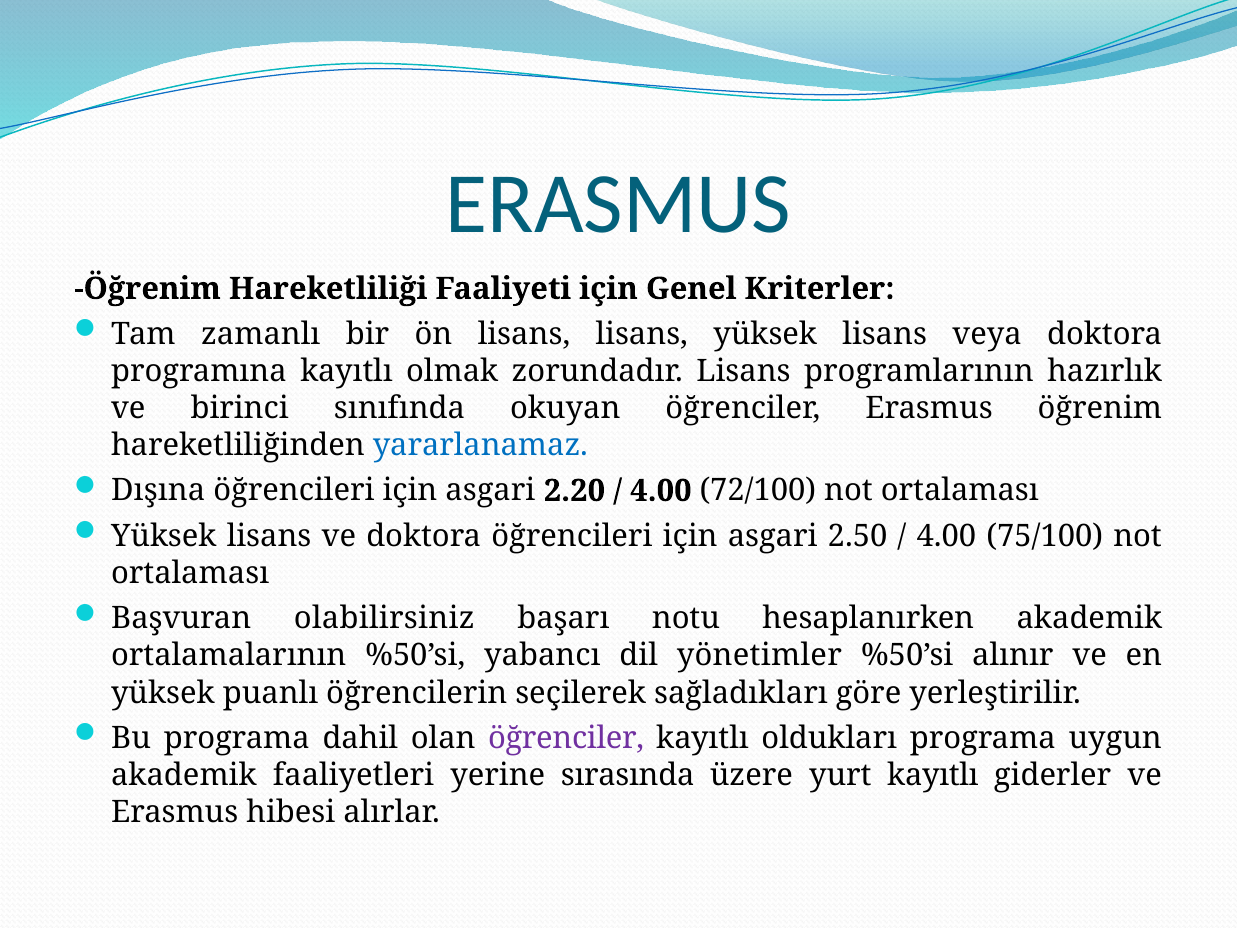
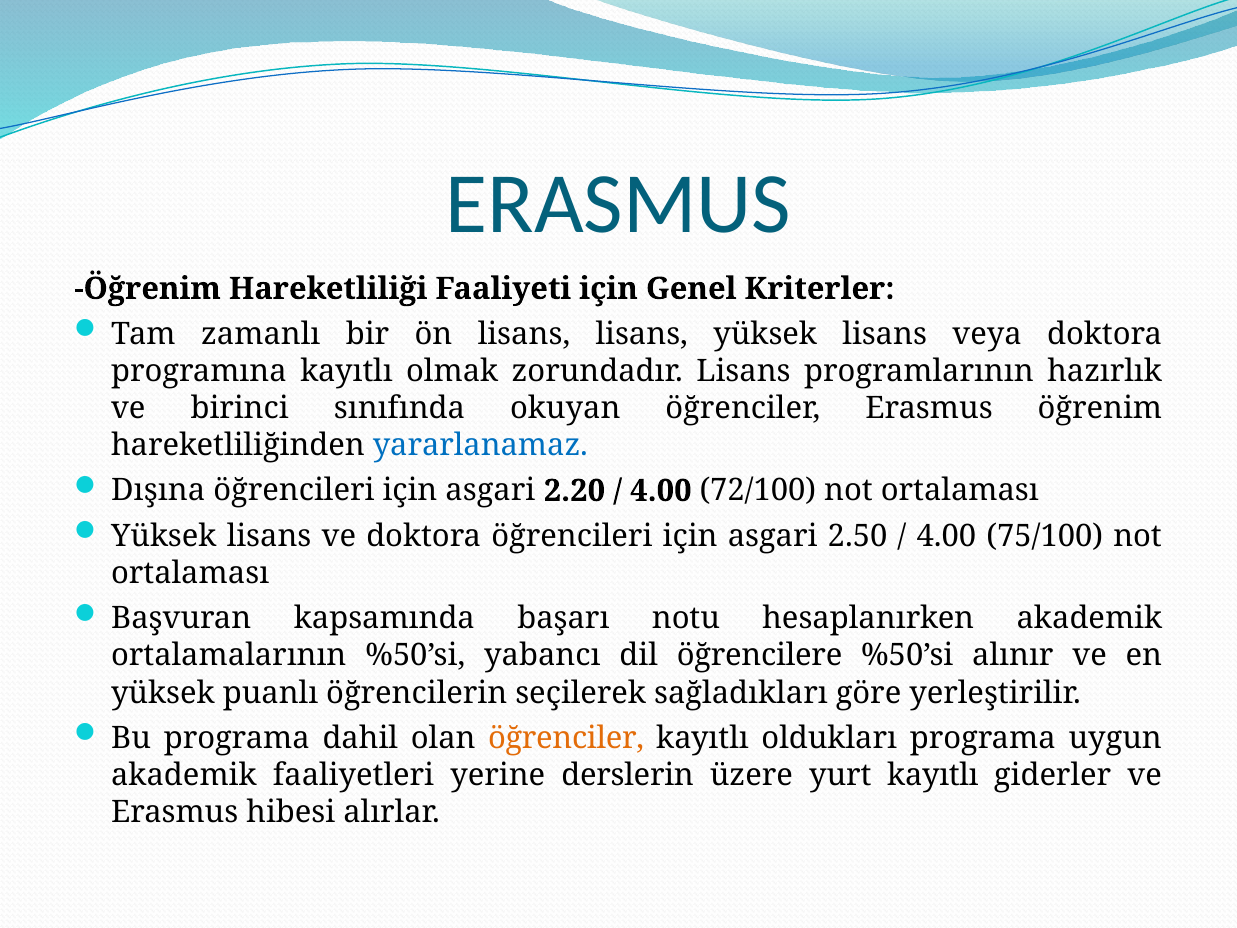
olabilirsiniz: olabilirsiniz -> kapsamında
yönetimler: yönetimler -> öğrencilere
öğrenciler at (566, 738) colour: purple -> orange
sırasında: sırasında -> derslerin
